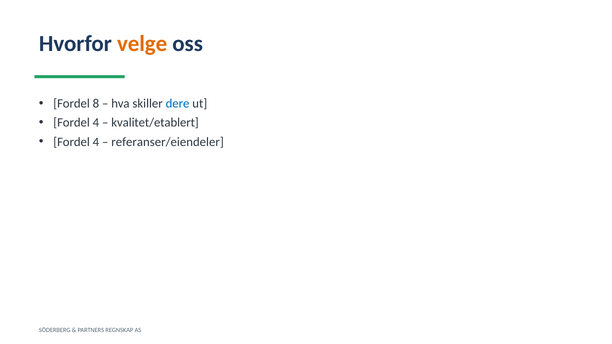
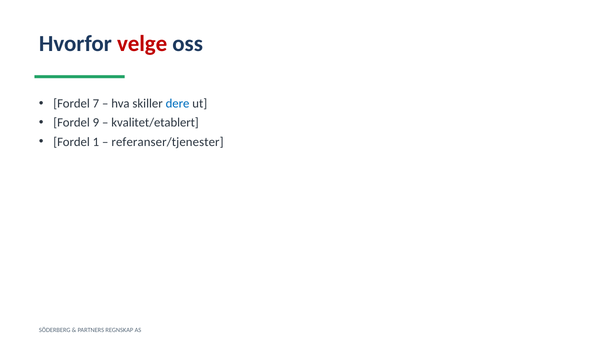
velge colour: orange -> red
8: 8 -> 7
4 at (96, 123): 4 -> 9
4 at (96, 142): 4 -> 1
referanser/eiendeler: referanser/eiendeler -> referanser/tjenester
